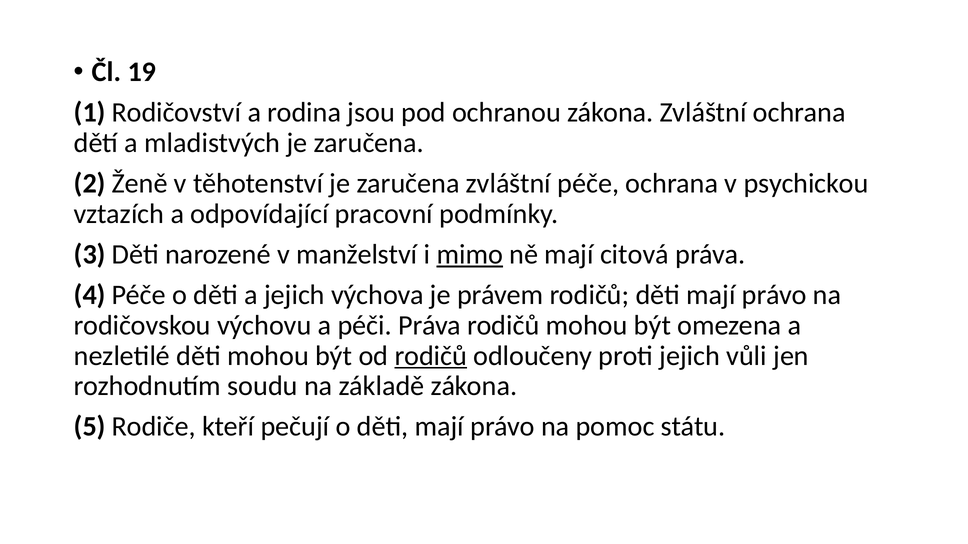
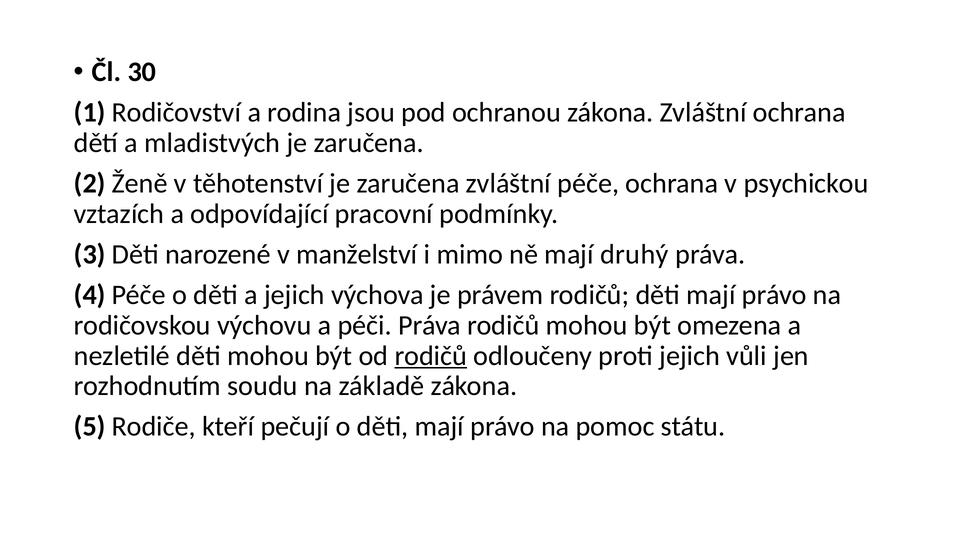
19: 19 -> 30
mimo underline: present -> none
citová: citová -> druhý
